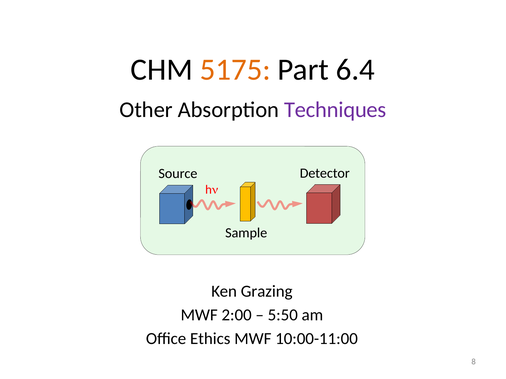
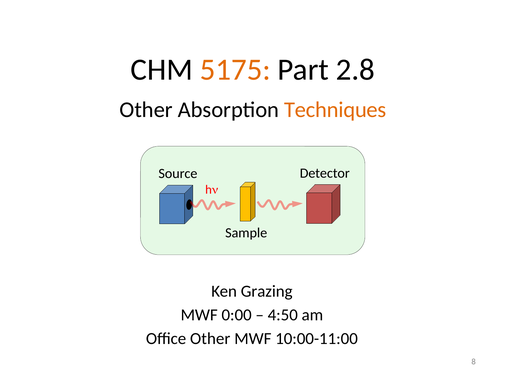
6.4: 6.4 -> 2.8
Techniques colour: purple -> orange
2:00: 2:00 -> 0:00
5:50: 5:50 -> 4:50
Office Ethics: Ethics -> Other
